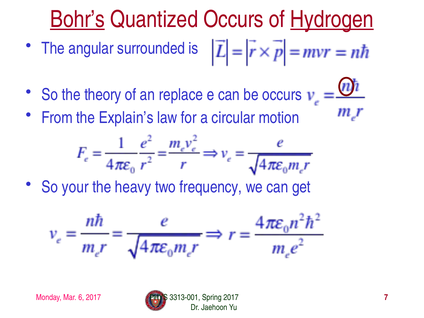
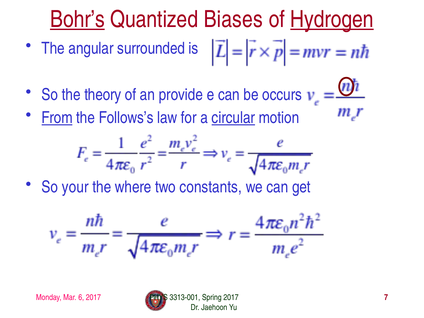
Quantized Occurs: Occurs -> Biases
replace: replace -> provide
From underline: none -> present
Explain’s: Explain’s -> Follows’s
circular underline: none -> present
heavy: heavy -> where
frequency: frequency -> constants
